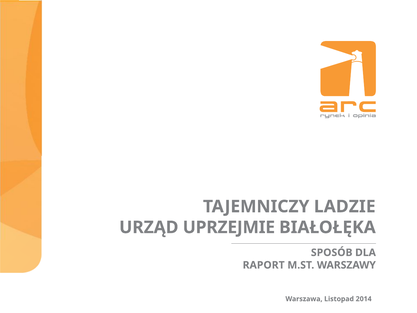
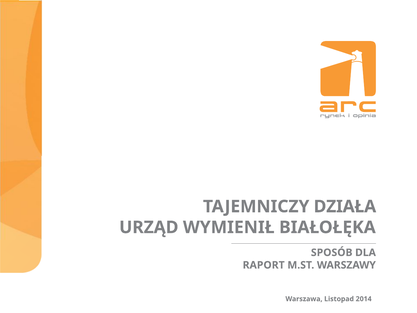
LADZIE: LADZIE -> DZIAŁA
UPRZEJMIE: UPRZEJMIE -> WYMIENIŁ
